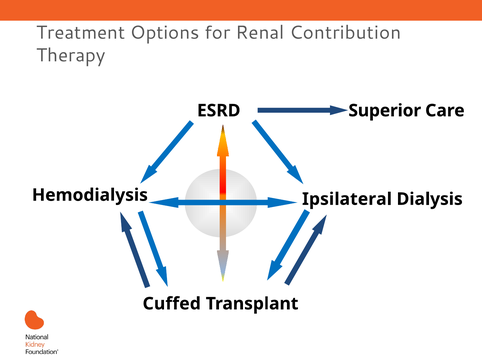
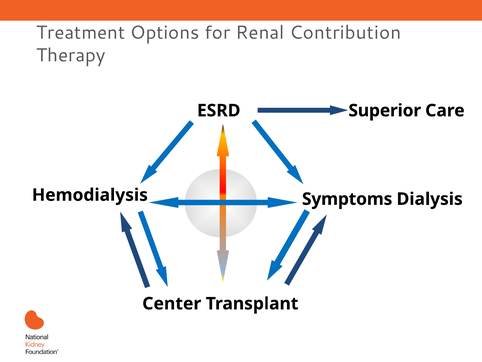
Ipsilateral: Ipsilateral -> Symptoms
Cuffed: Cuffed -> Center
